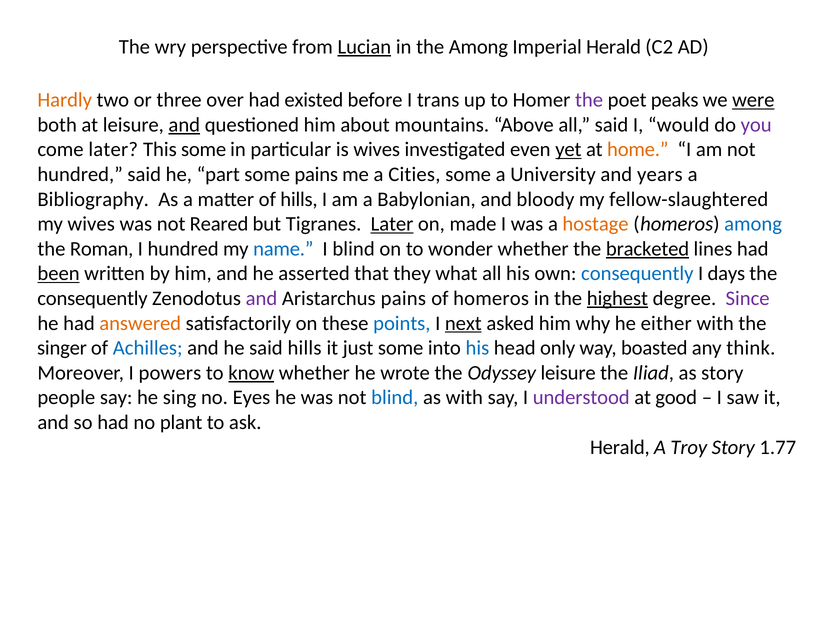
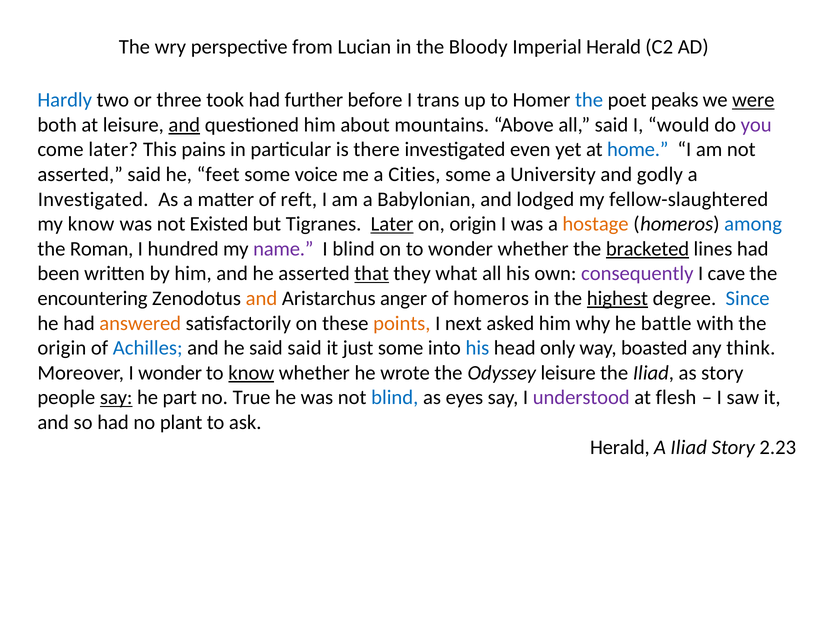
Lucian underline: present -> none
the Among: Among -> Bloody
Hardly colour: orange -> blue
over: over -> took
existed: existed -> further
the at (589, 100) colour: purple -> blue
This some: some -> pains
is wives: wives -> there
yet underline: present -> none
home colour: orange -> blue
hundred at (80, 174): hundred -> asserted
part: part -> feet
some pains: pains -> voice
years: years -> godly
Bibliography at (93, 199): Bibliography -> Investigated
of hills: hills -> reft
bloody: bloody -> lodged
my wives: wives -> know
Reared: Reared -> Existed
on made: made -> origin
name colour: blue -> purple
been underline: present -> none
that underline: none -> present
consequently at (637, 274) colour: blue -> purple
days: days -> cave
consequently at (93, 299): consequently -> encountering
and at (262, 299) colour: purple -> orange
Aristarchus pains: pains -> anger
Since colour: purple -> blue
points colour: blue -> orange
next underline: present -> none
either: either -> battle
singer at (62, 348): singer -> origin
said hills: hills -> said
I powers: powers -> wonder
say at (116, 398) underline: none -> present
sing: sing -> part
Eyes: Eyes -> True
as with: with -> eyes
good: good -> flesh
A Troy: Troy -> Iliad
1.77: 1.77 -> 2.23
